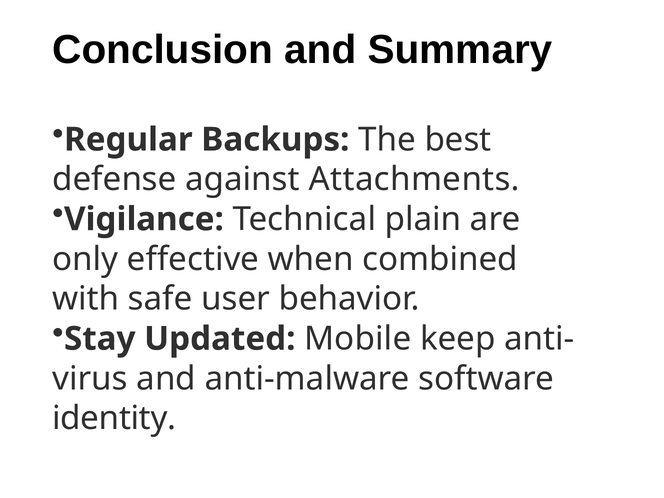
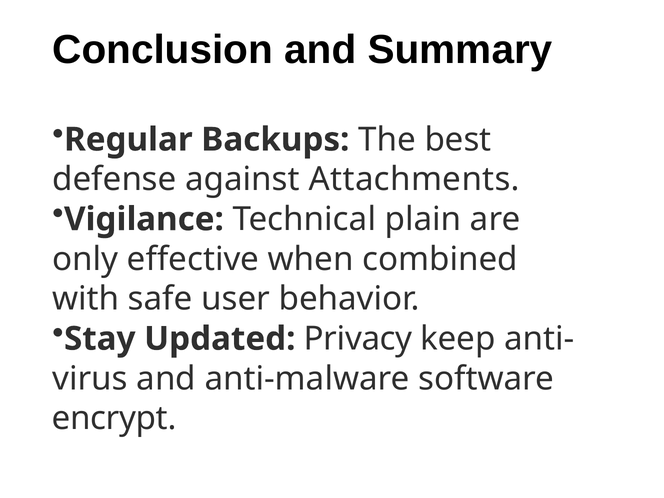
Mobile: Mobile -> Privacy
identity: identity -> encrypt
